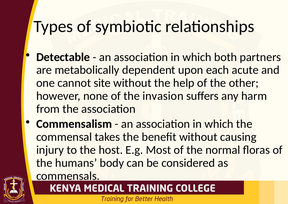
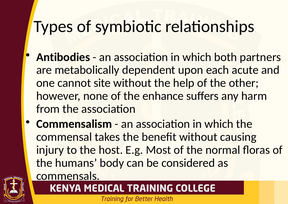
Detectable: Detectable -> Antibodies
invasion: invasion -> enhance
